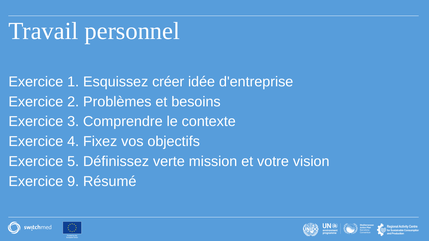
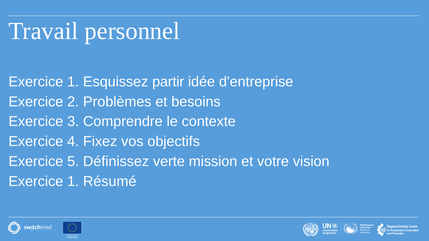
créer: créer -> partir
9 at (73, 182): 9 -> 1
